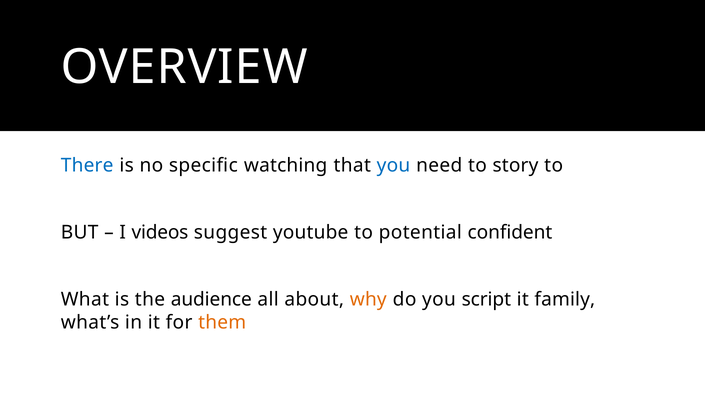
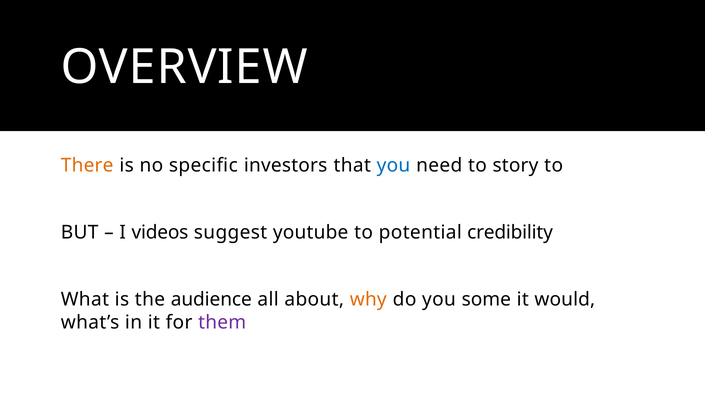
There colour: blue -> orange
watching: watching -> investors
confident: confident -> credibility
script: script -> some
family: family -> would
them colour: orange -> purple
